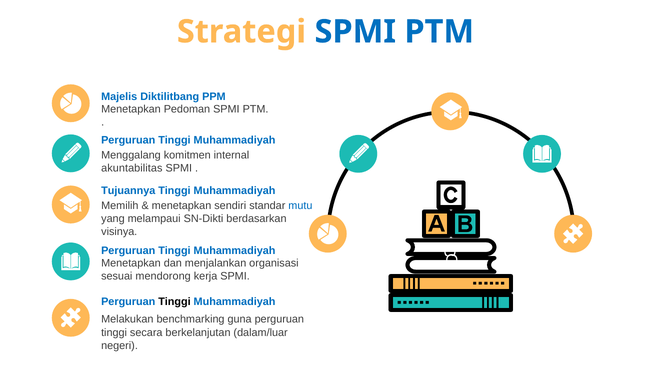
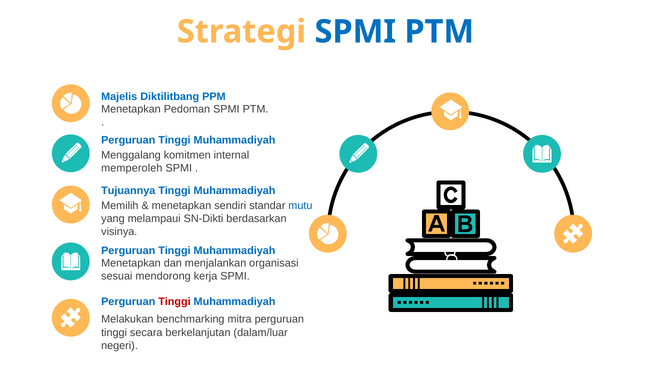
akuntabilitas: akuntabilitas -> memperoleh
Tinggi at (174, 302) colour: black -> red
guna: guna -> mitra
